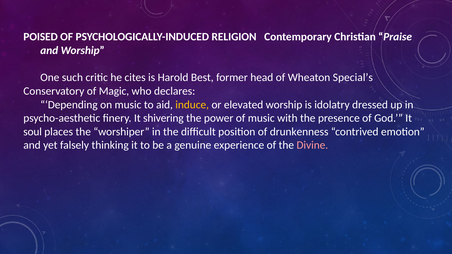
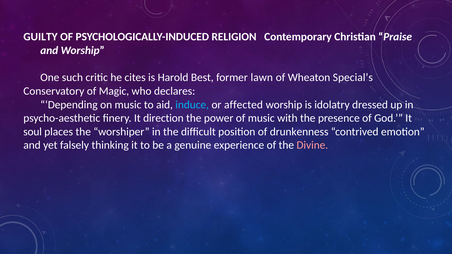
POISED: POISED -> GUILTY
head: head -> lawn
induce colour: yellow -> light blue
elevated: elevated -> affected
shivering: shivering -> direction
